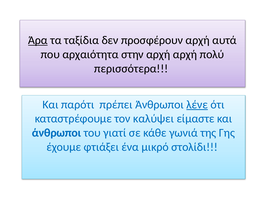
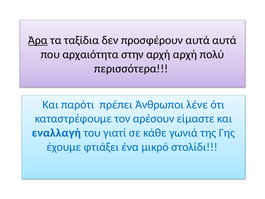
προσφέρουν αρχή: αρχή -> αυτά
λένε underline: present -> none
καλύψει: καλύψει -> αρέσουν
άνθρωποι at (57, 133): άνθρωποι -> εναλλαγή
